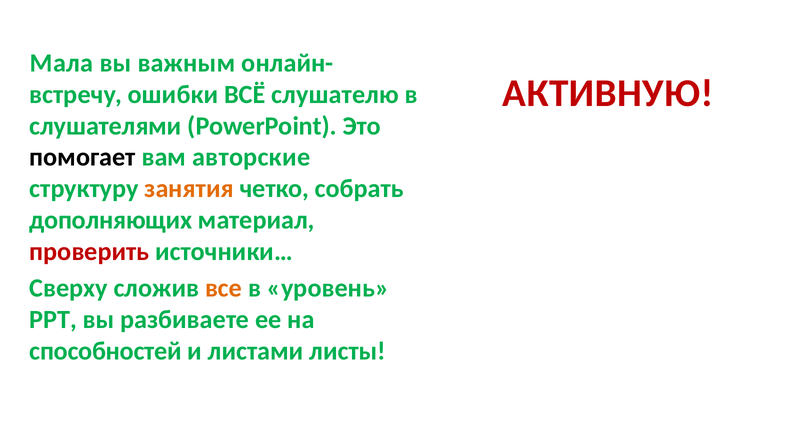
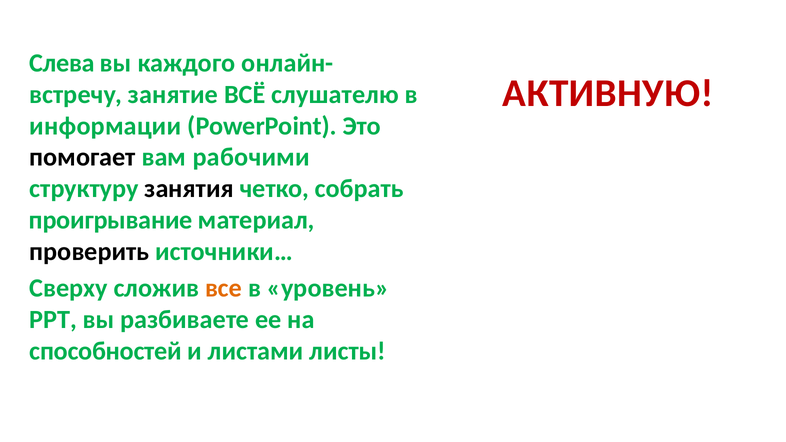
Мала: Мала -> Слева
важным: важным -> каждого
ошибки: ошибки -> занятие
слушателями: слушателями -> информации
авторские: авторские -> рабочими
занятия colour: orange -> black
дополняющих: дополняющих -> проигрывание
проверить colour: red -> black
